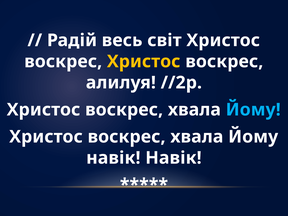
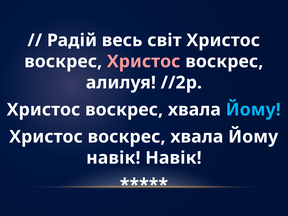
Христос at (144, 61) colour: yellow -> pink
